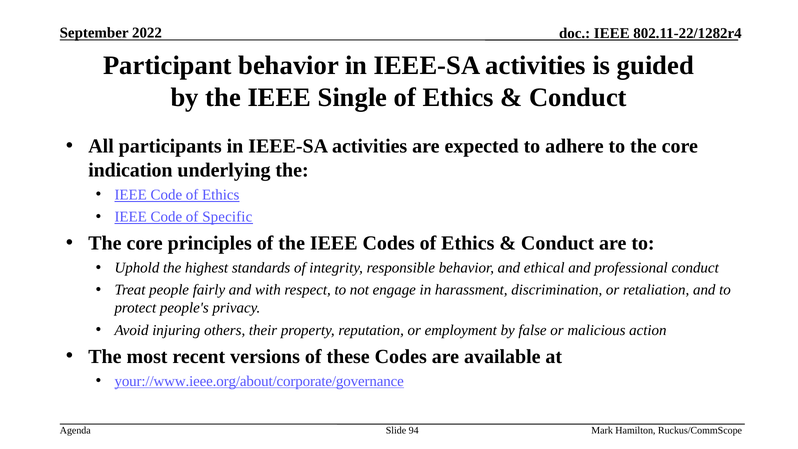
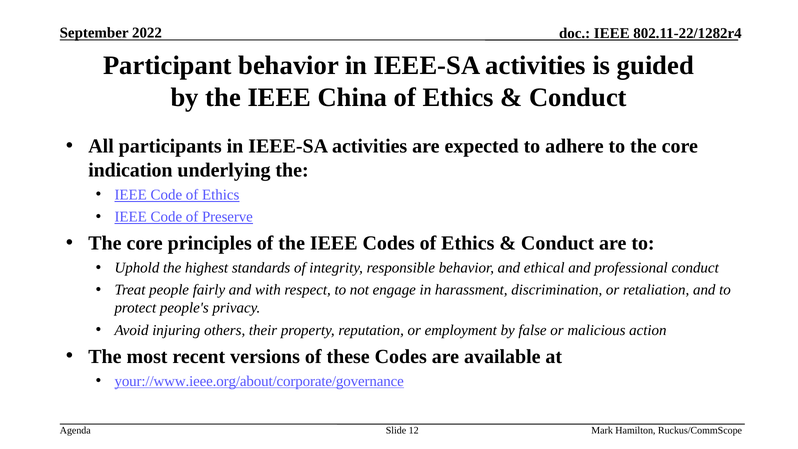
Single: Single -> China
Specific: Specific -> Preserve
94: 94 -> 12
